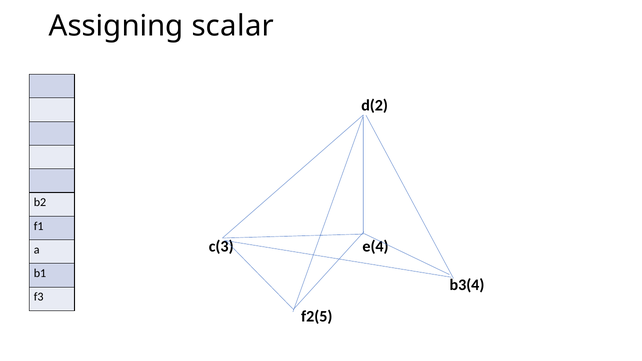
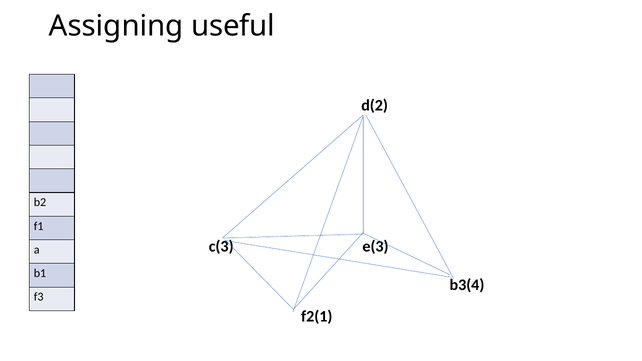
scalar: scalar -> useful
e(4: e(4 -> e(3
f2(5: f2(5 -> f2(1
